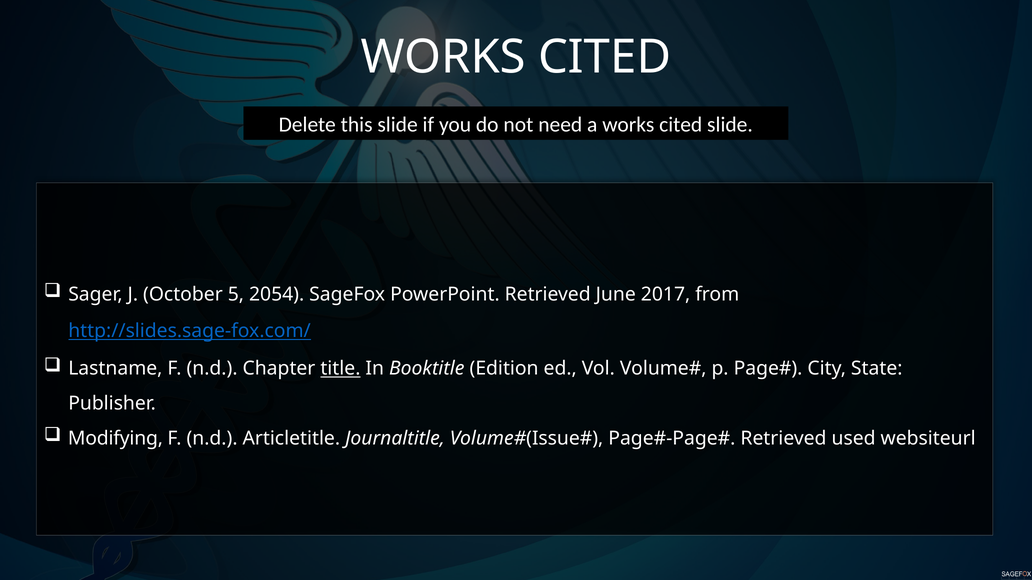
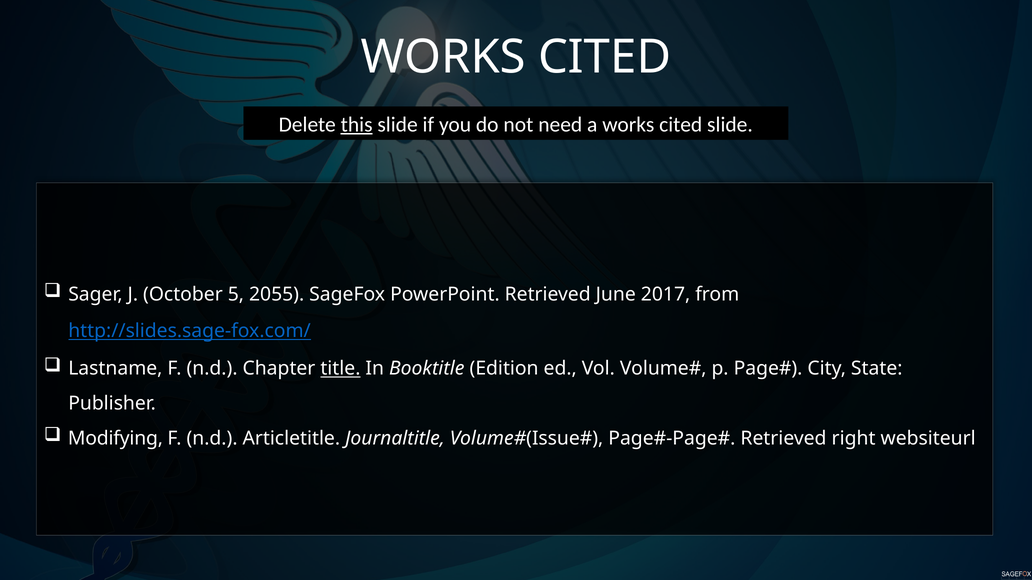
this underline: none -> present
2054: 2054 -> 2055
used: used -> right
